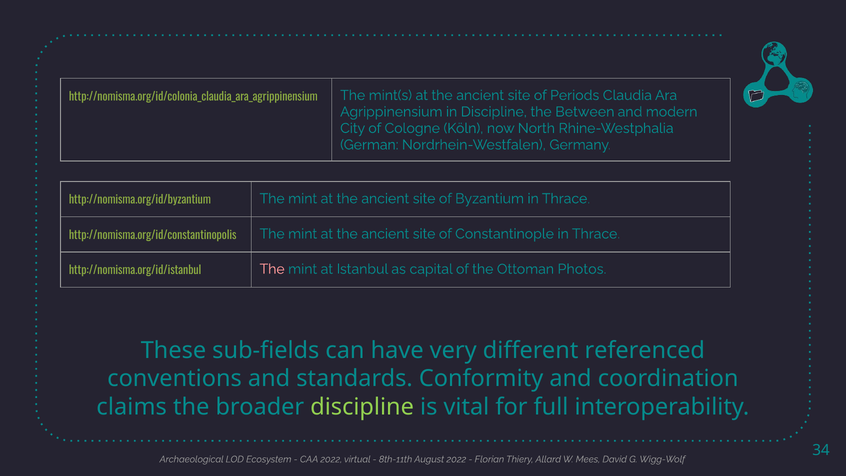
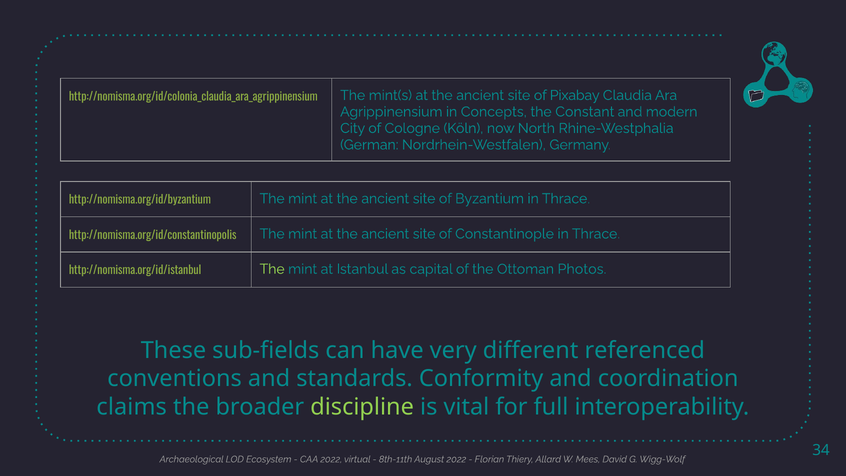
Periods: Periods -> Pixabay
in Discipline: Discipline -> Concepts
Between: Between -> Constant
The at (272, 269) colour: pink -> light green
